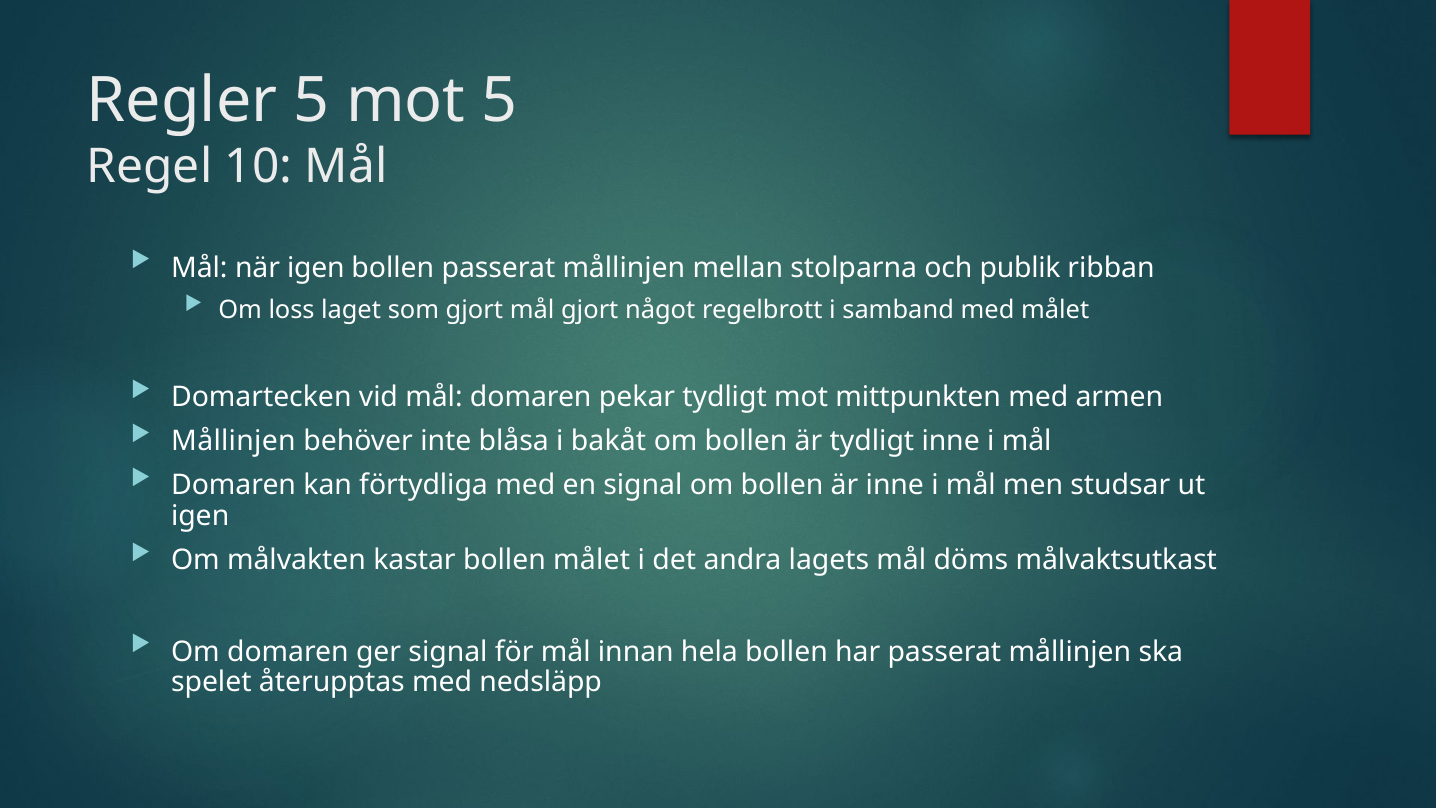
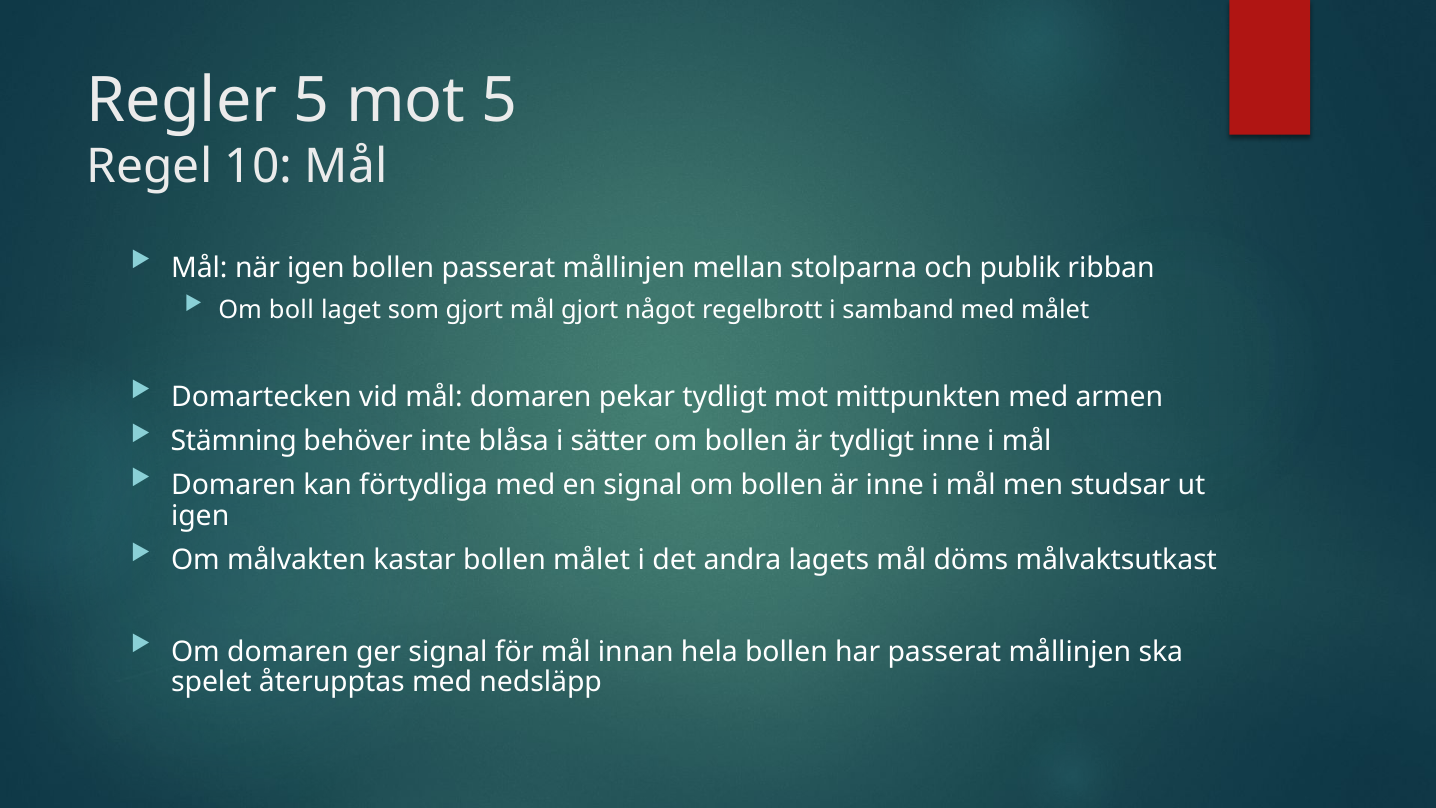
loss: loss -> boll
Mållinjen at (233, 441): Mållinjen -> Stämning
bakåt: bakåt -> sätter
